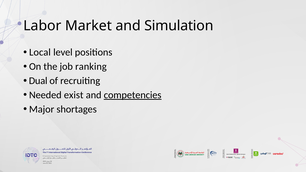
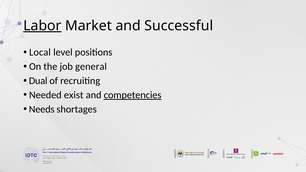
Labor underline: none -> present
Simulation: Simulation -> Successful
ranking: ranking -> general
Major: Major -> Needs
